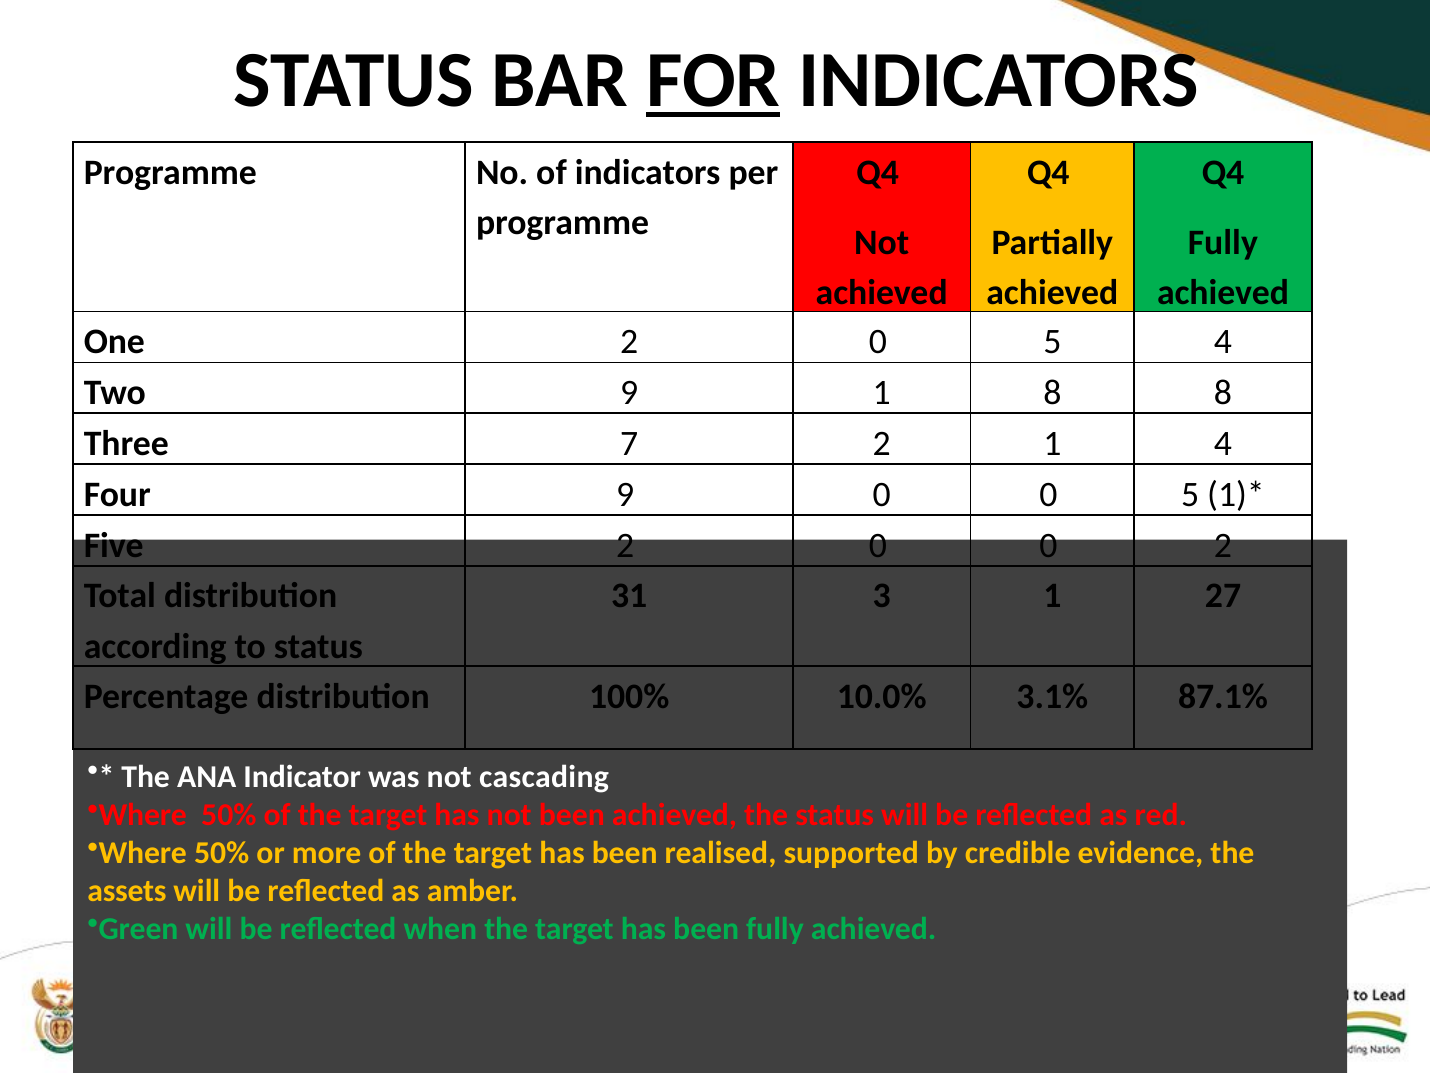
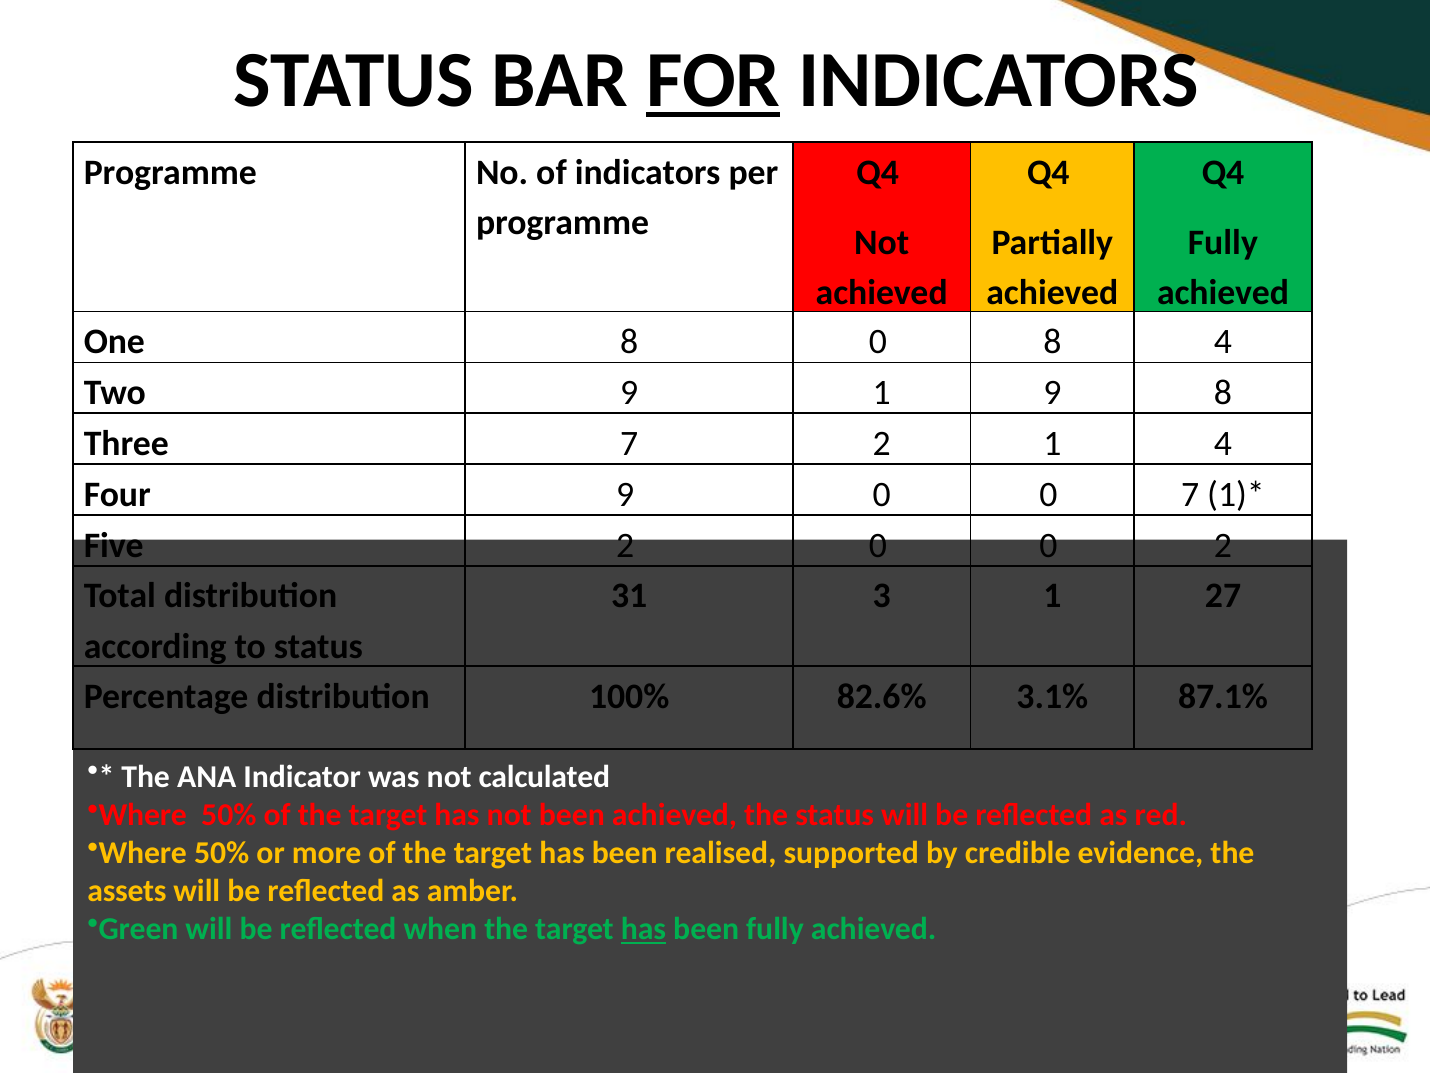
One 2: 2 -> 8
5 at (1052, 342): 5 -> 8
1 8: 8 -> 9
0 0 5: 5 -> 7
10.0%: 10.0% -> 82.6%
cascading: cascading -> calculated
has at (643, 929) underline: none -> present
